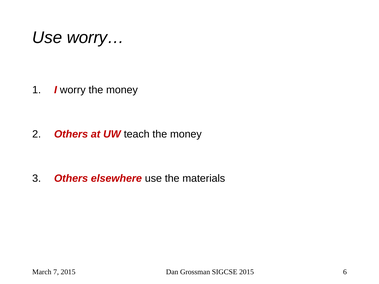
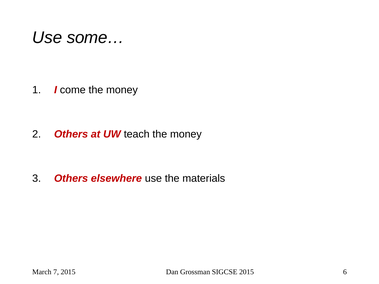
worry…: worry… -> some…
worry: worry -> come
